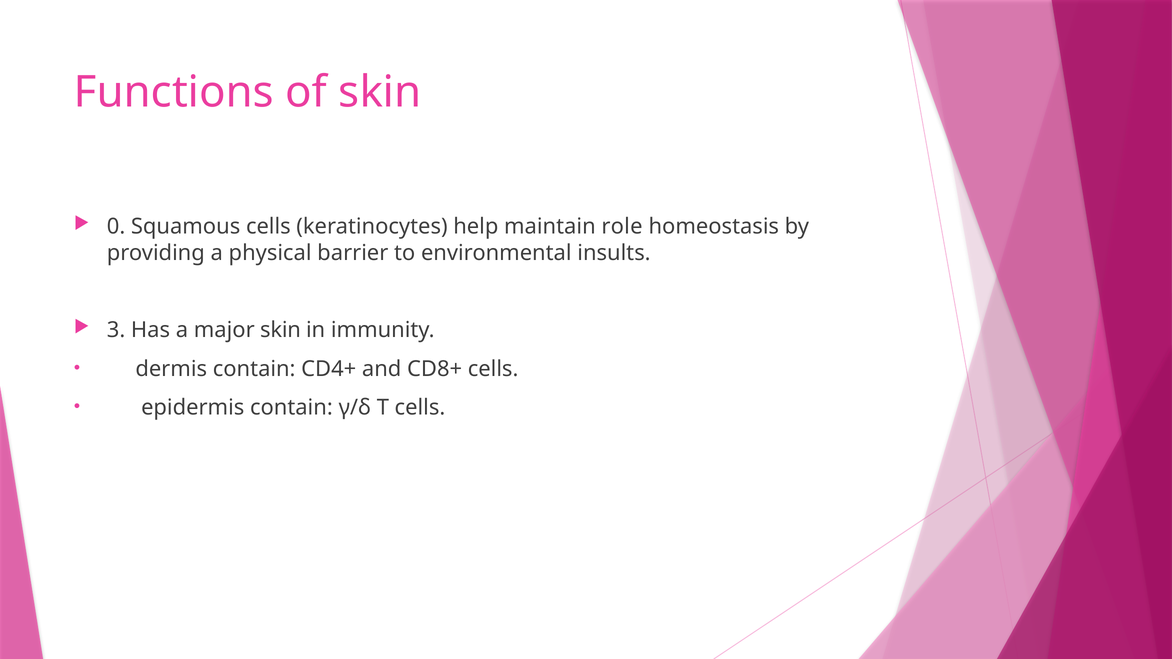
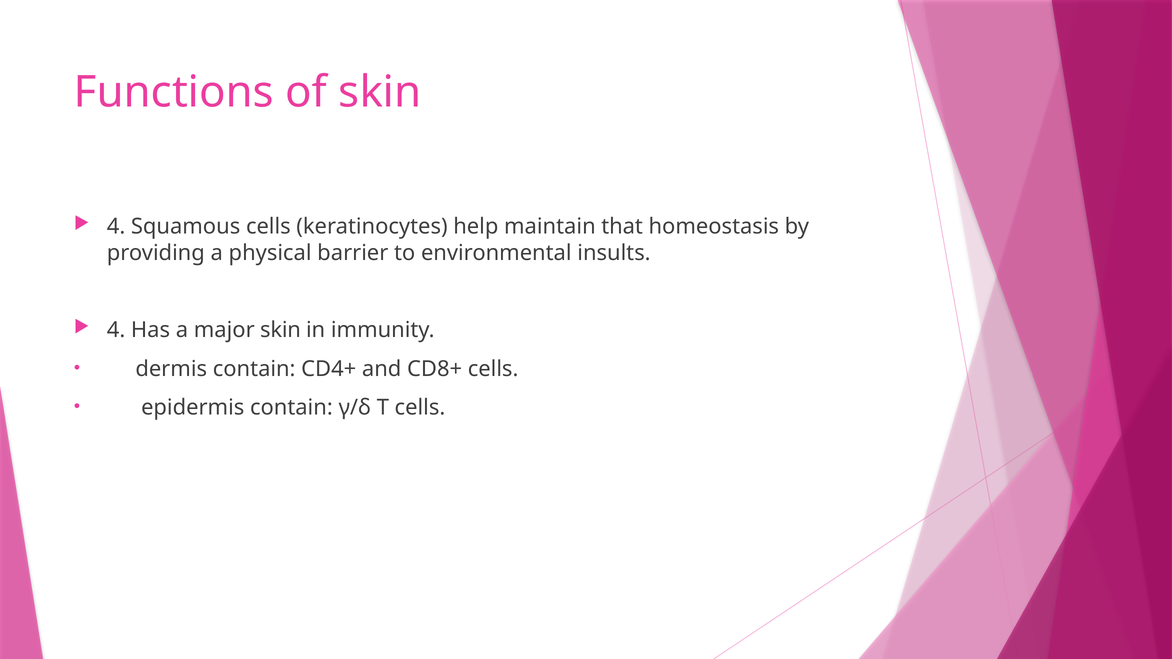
0 at (116, 227): 0 -> 4
role: role -> that
3 at (116, 330): 3 -> 4
